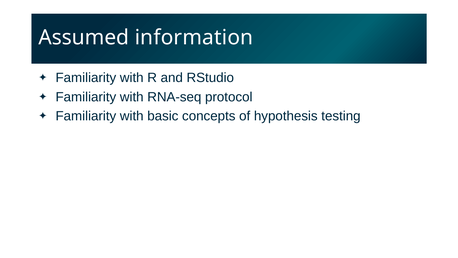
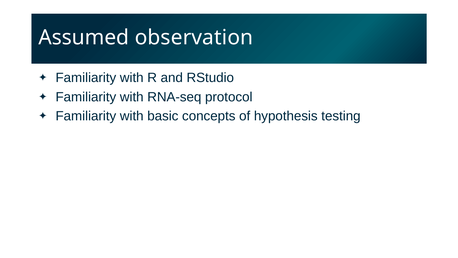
information: information -> observation
